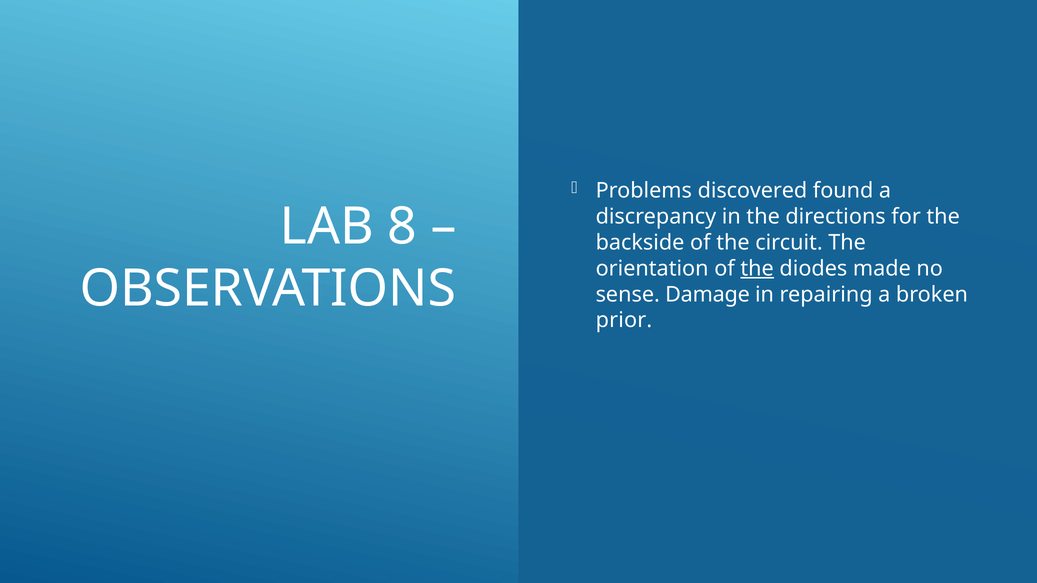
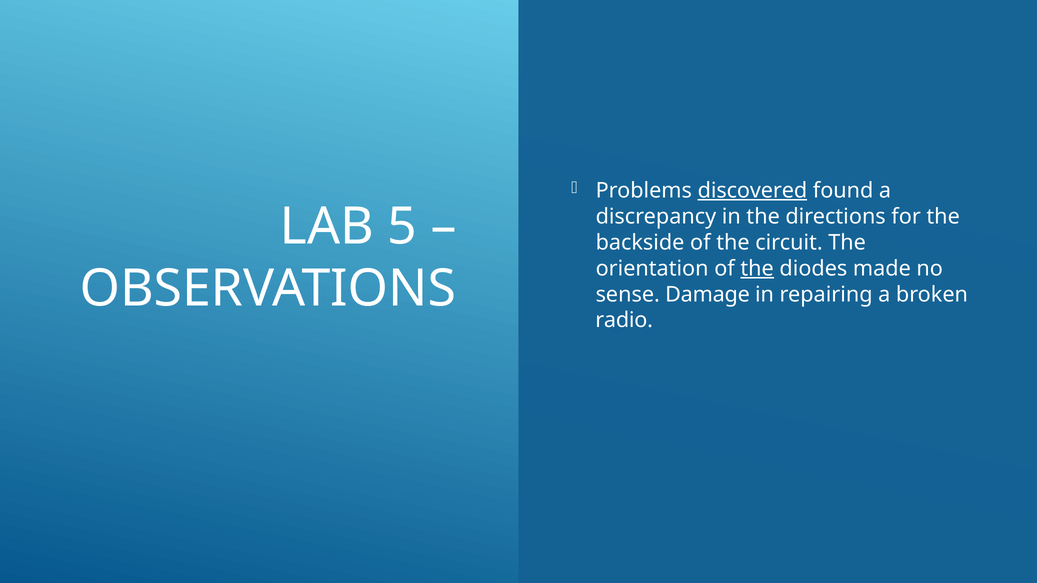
discovered underline: none -> present
8: 8 -> 5
prior: prior -> radio
